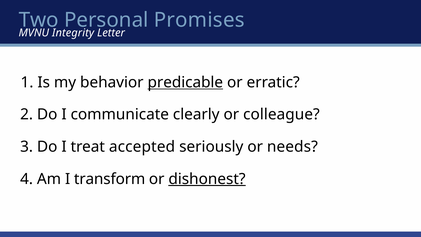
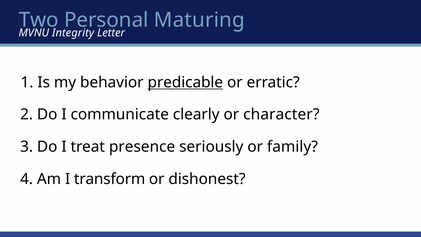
Promises: Promises -> Maturing
colleague: colleague -> character
accepted: accepted -> presence
needs: needs -> family
dishonest underline: present -> none
